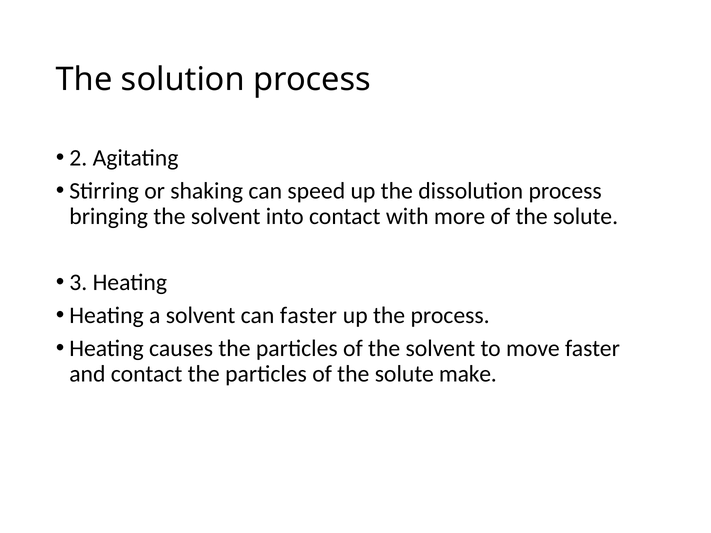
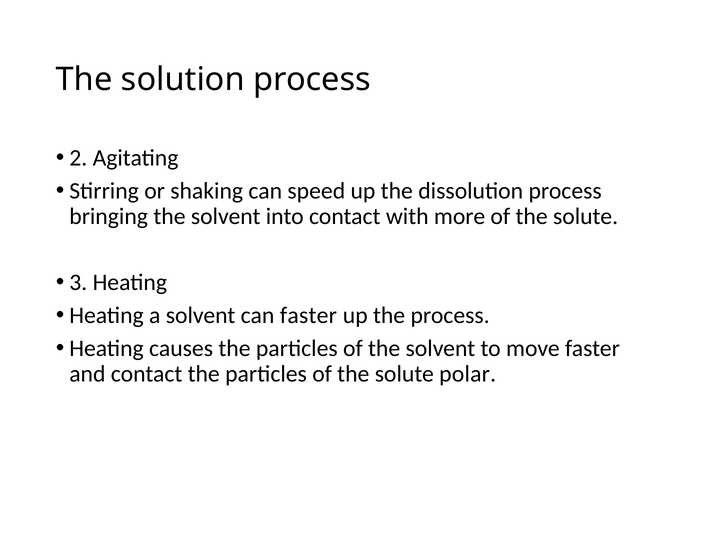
make: make -> polar
